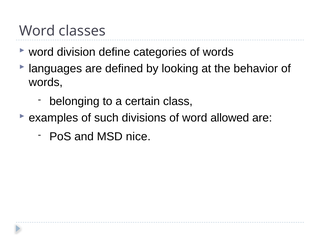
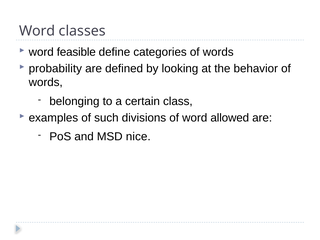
division: division -> feasible
languages: languages -> probability
